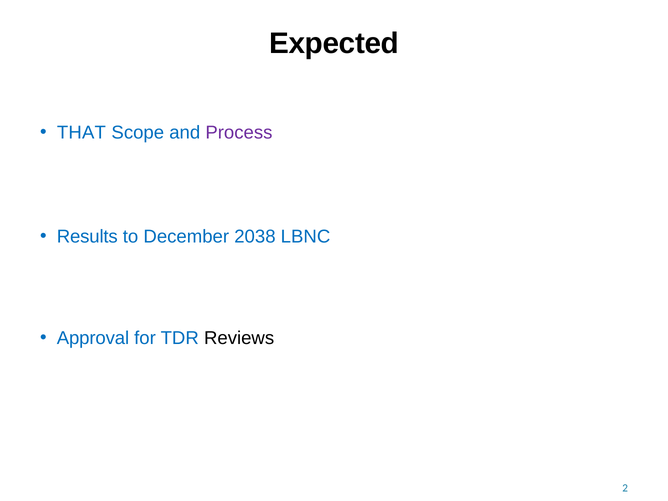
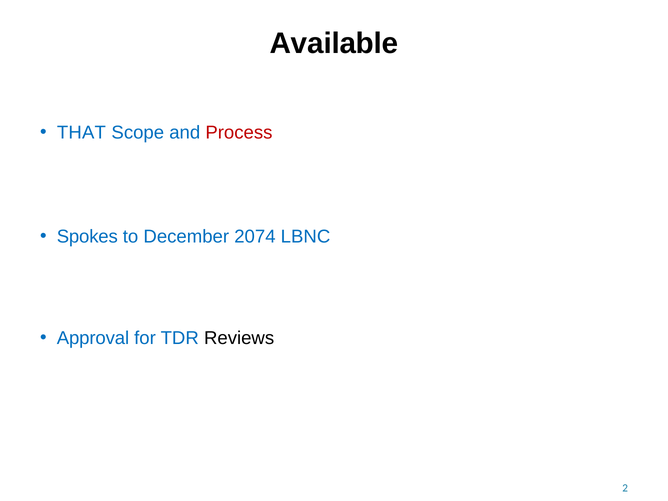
Expected: Expected -> Available
Process colour: purple -> red
Results: Results -> Spokes
2038: 2038 -> 2074
